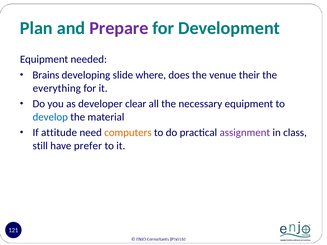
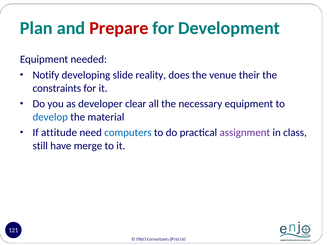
Prepare colour: purple -> red
Brains: Brains -> Notify
where: where -> reality
everything: everything -> constraints
computers colour: orange -> blue
prefer: prefer -> merge
